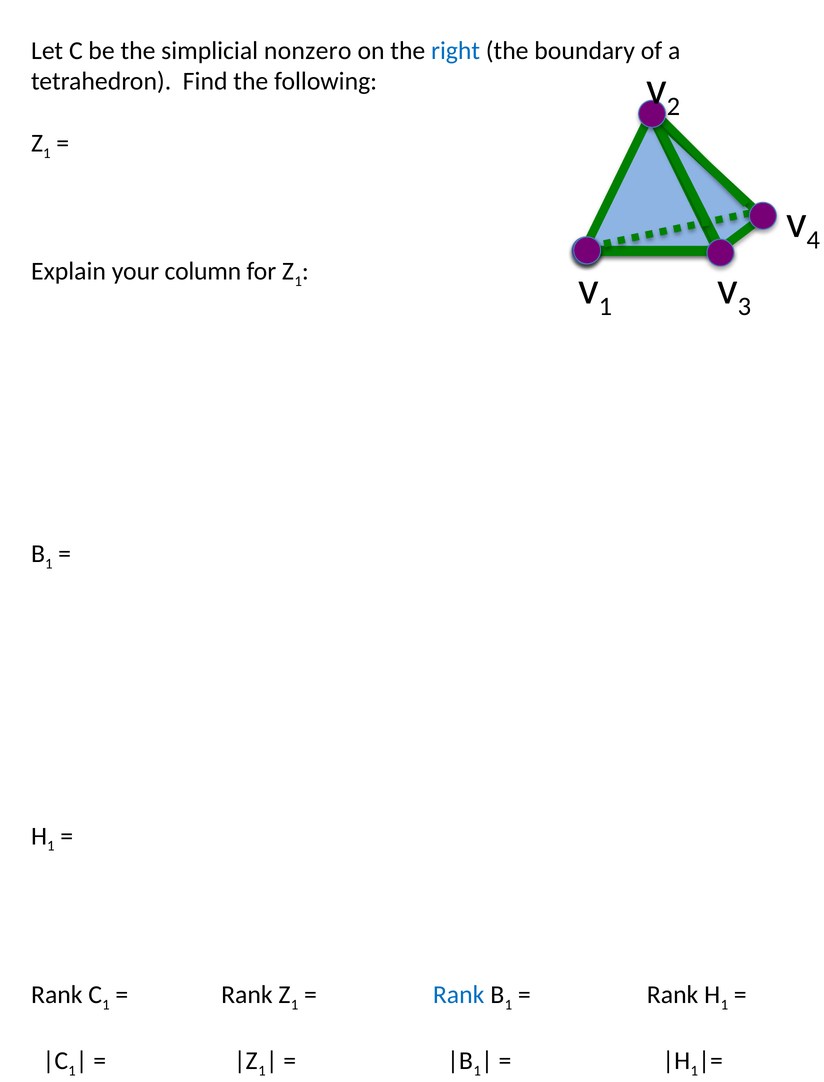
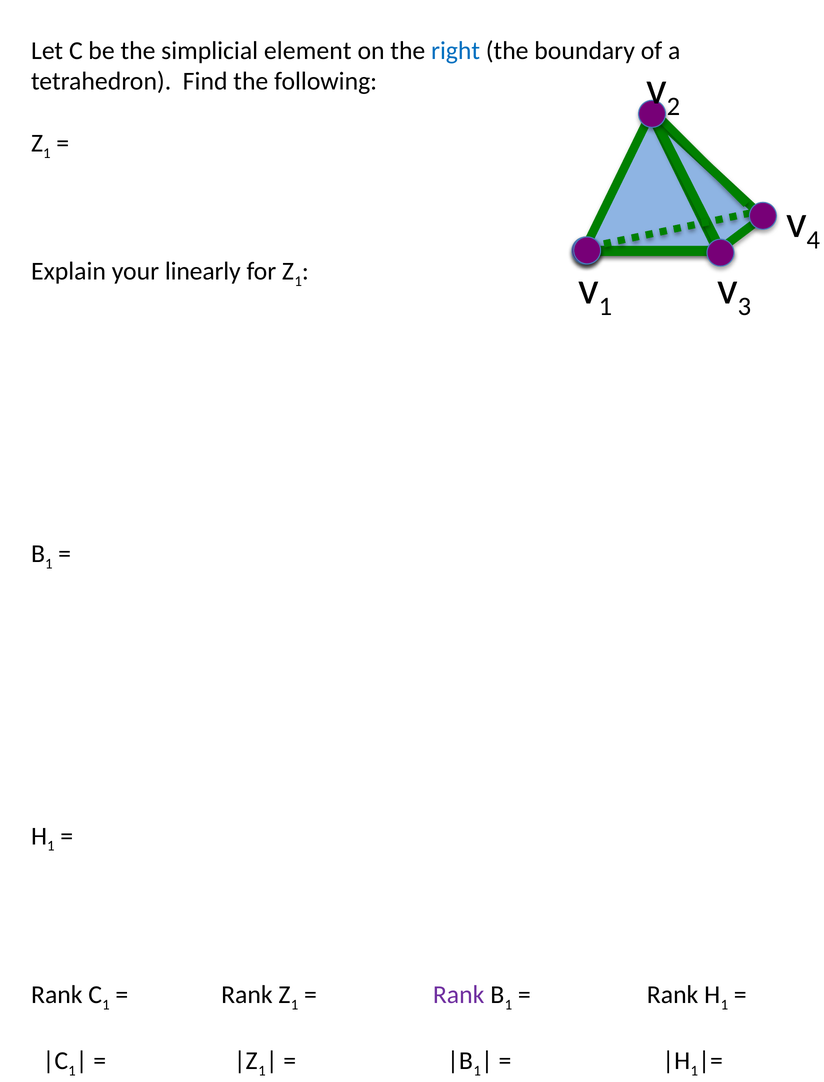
nonzero: nonzero -> element
column: column -> linearly
Rank at (459, 994) colour: blue -> purple
